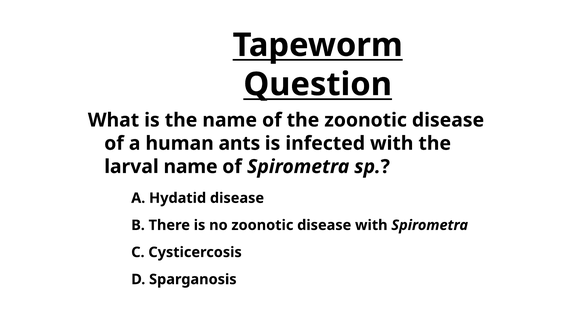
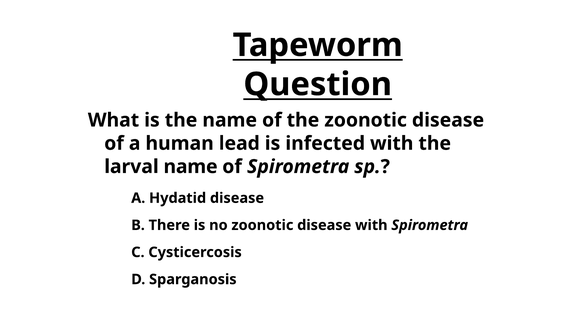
ants: ants -> lead
